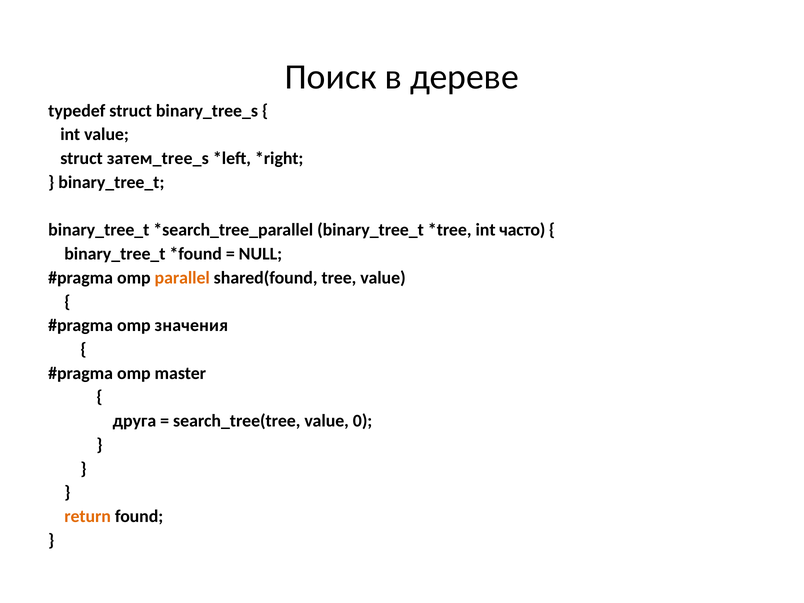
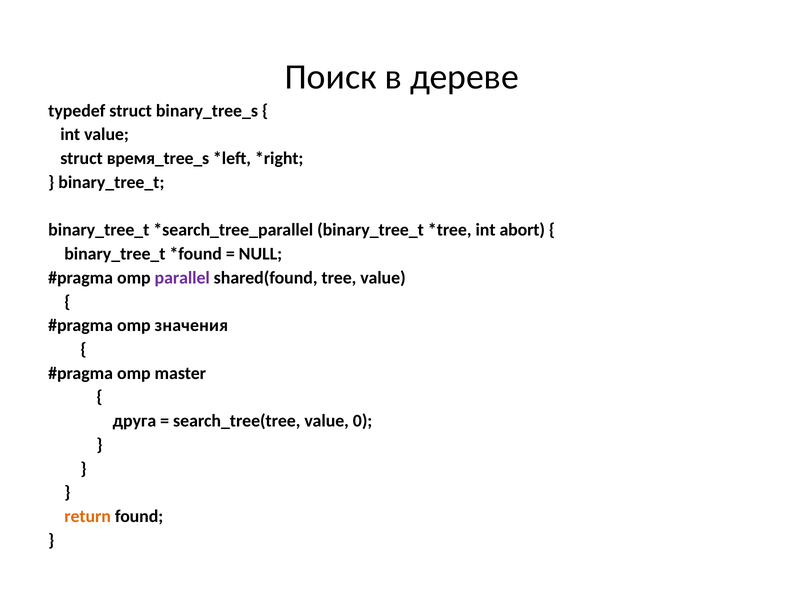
затем_tree_s: затем_tree_s -> время_tree_s
часто: часто -> abort
parallel colour: orange -> purple
